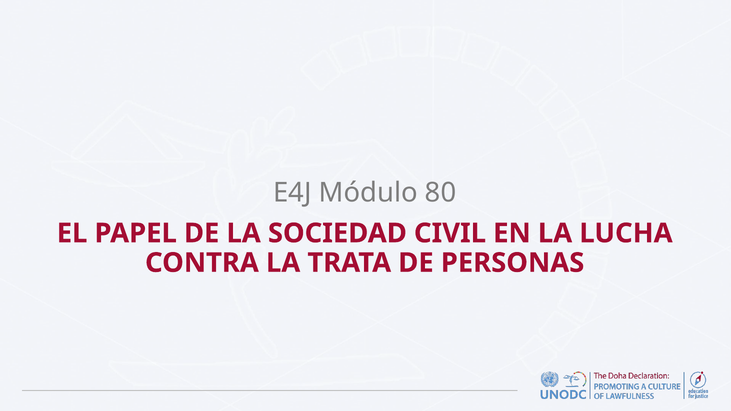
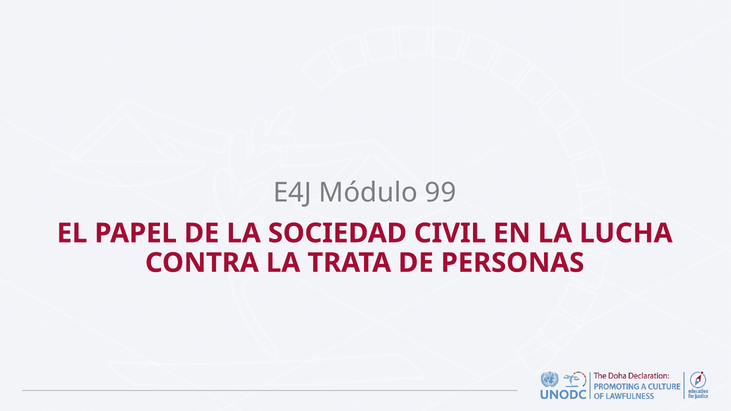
80: 80 -> 99
